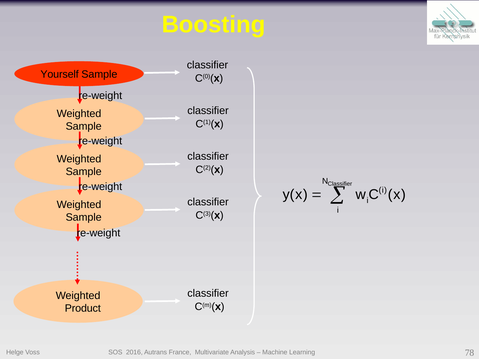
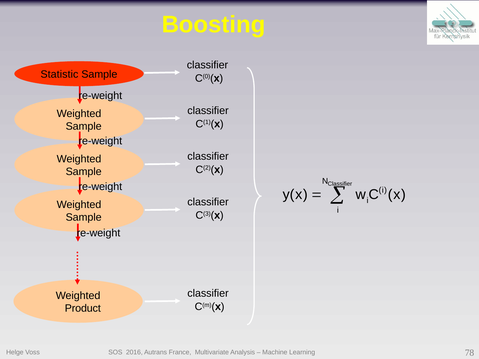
Yourself: Yourself -> Statistic
